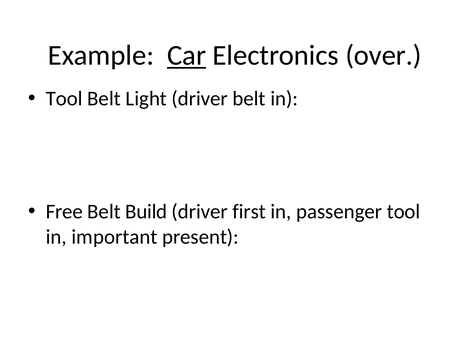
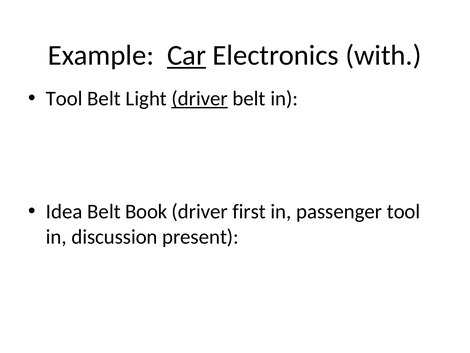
over: over -> with
driver at (200, 99) underline: none -> present
Free: Free -> Idea
Build: Build -> Book
important: important -> discussion
